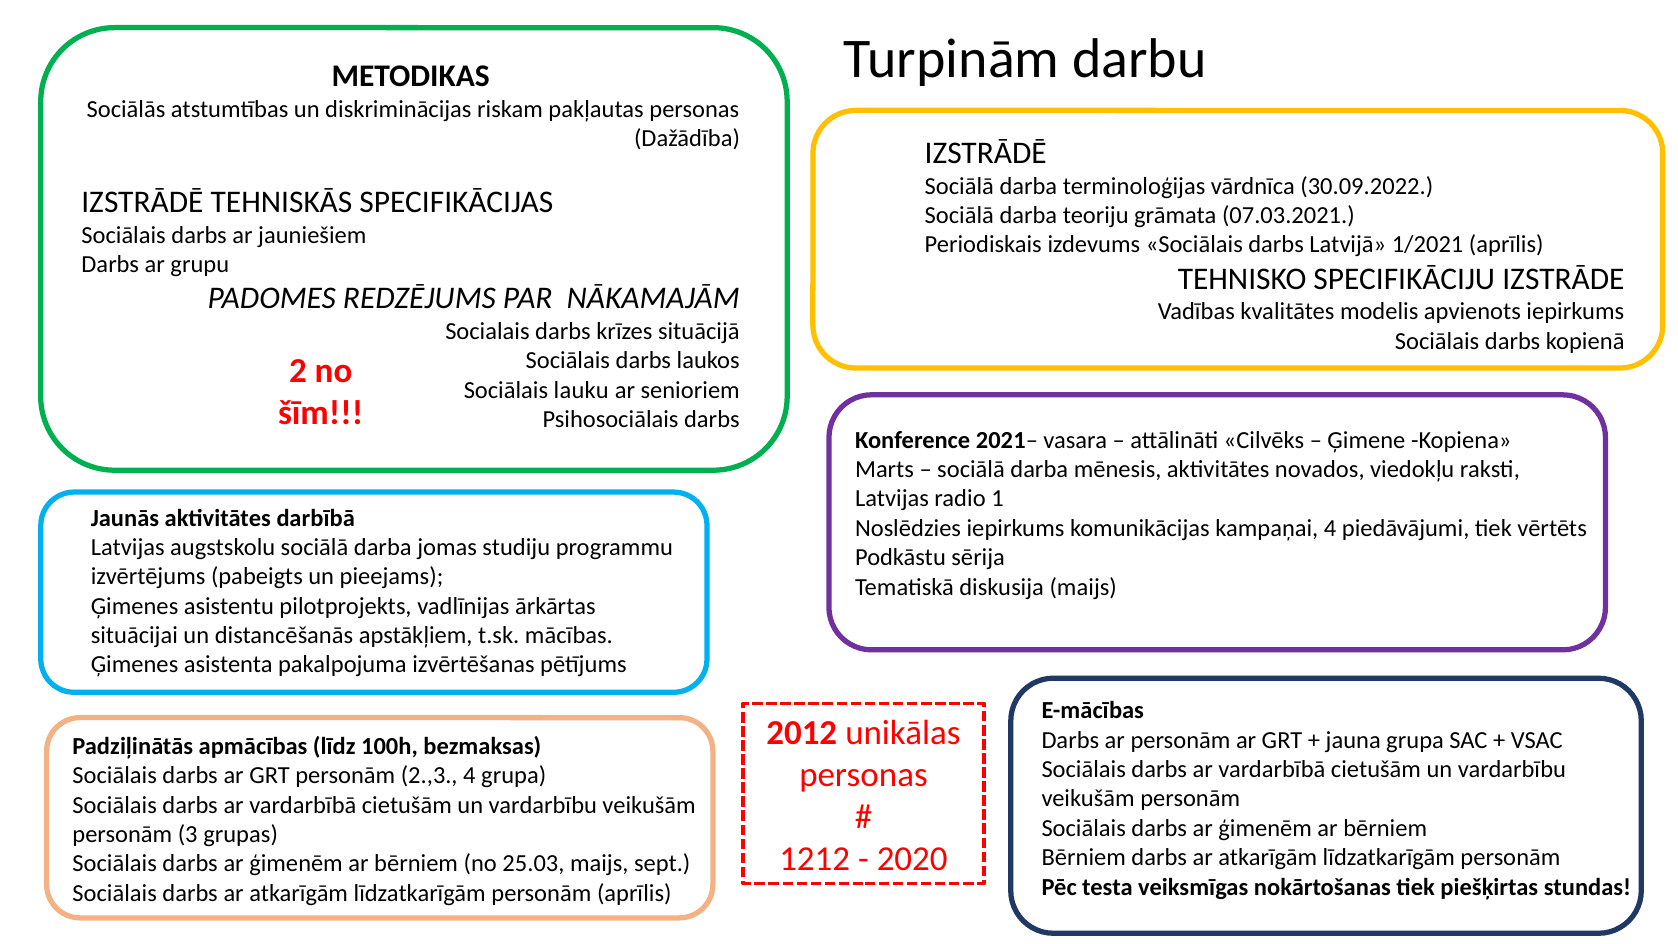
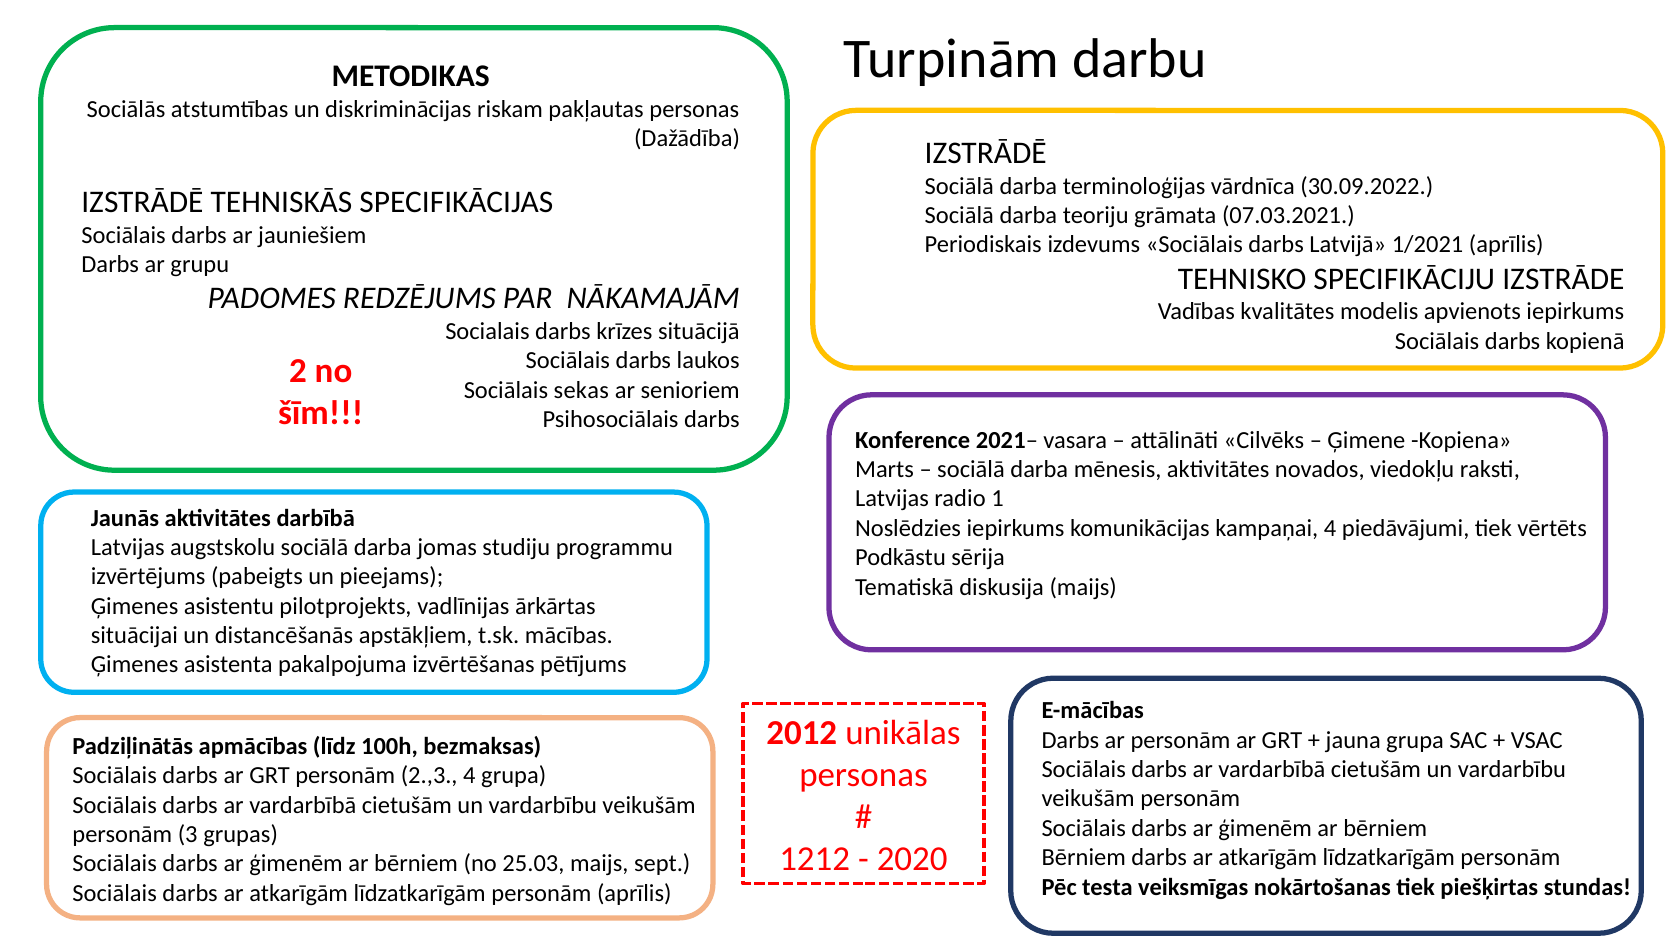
lauku: lauku -> sekas
